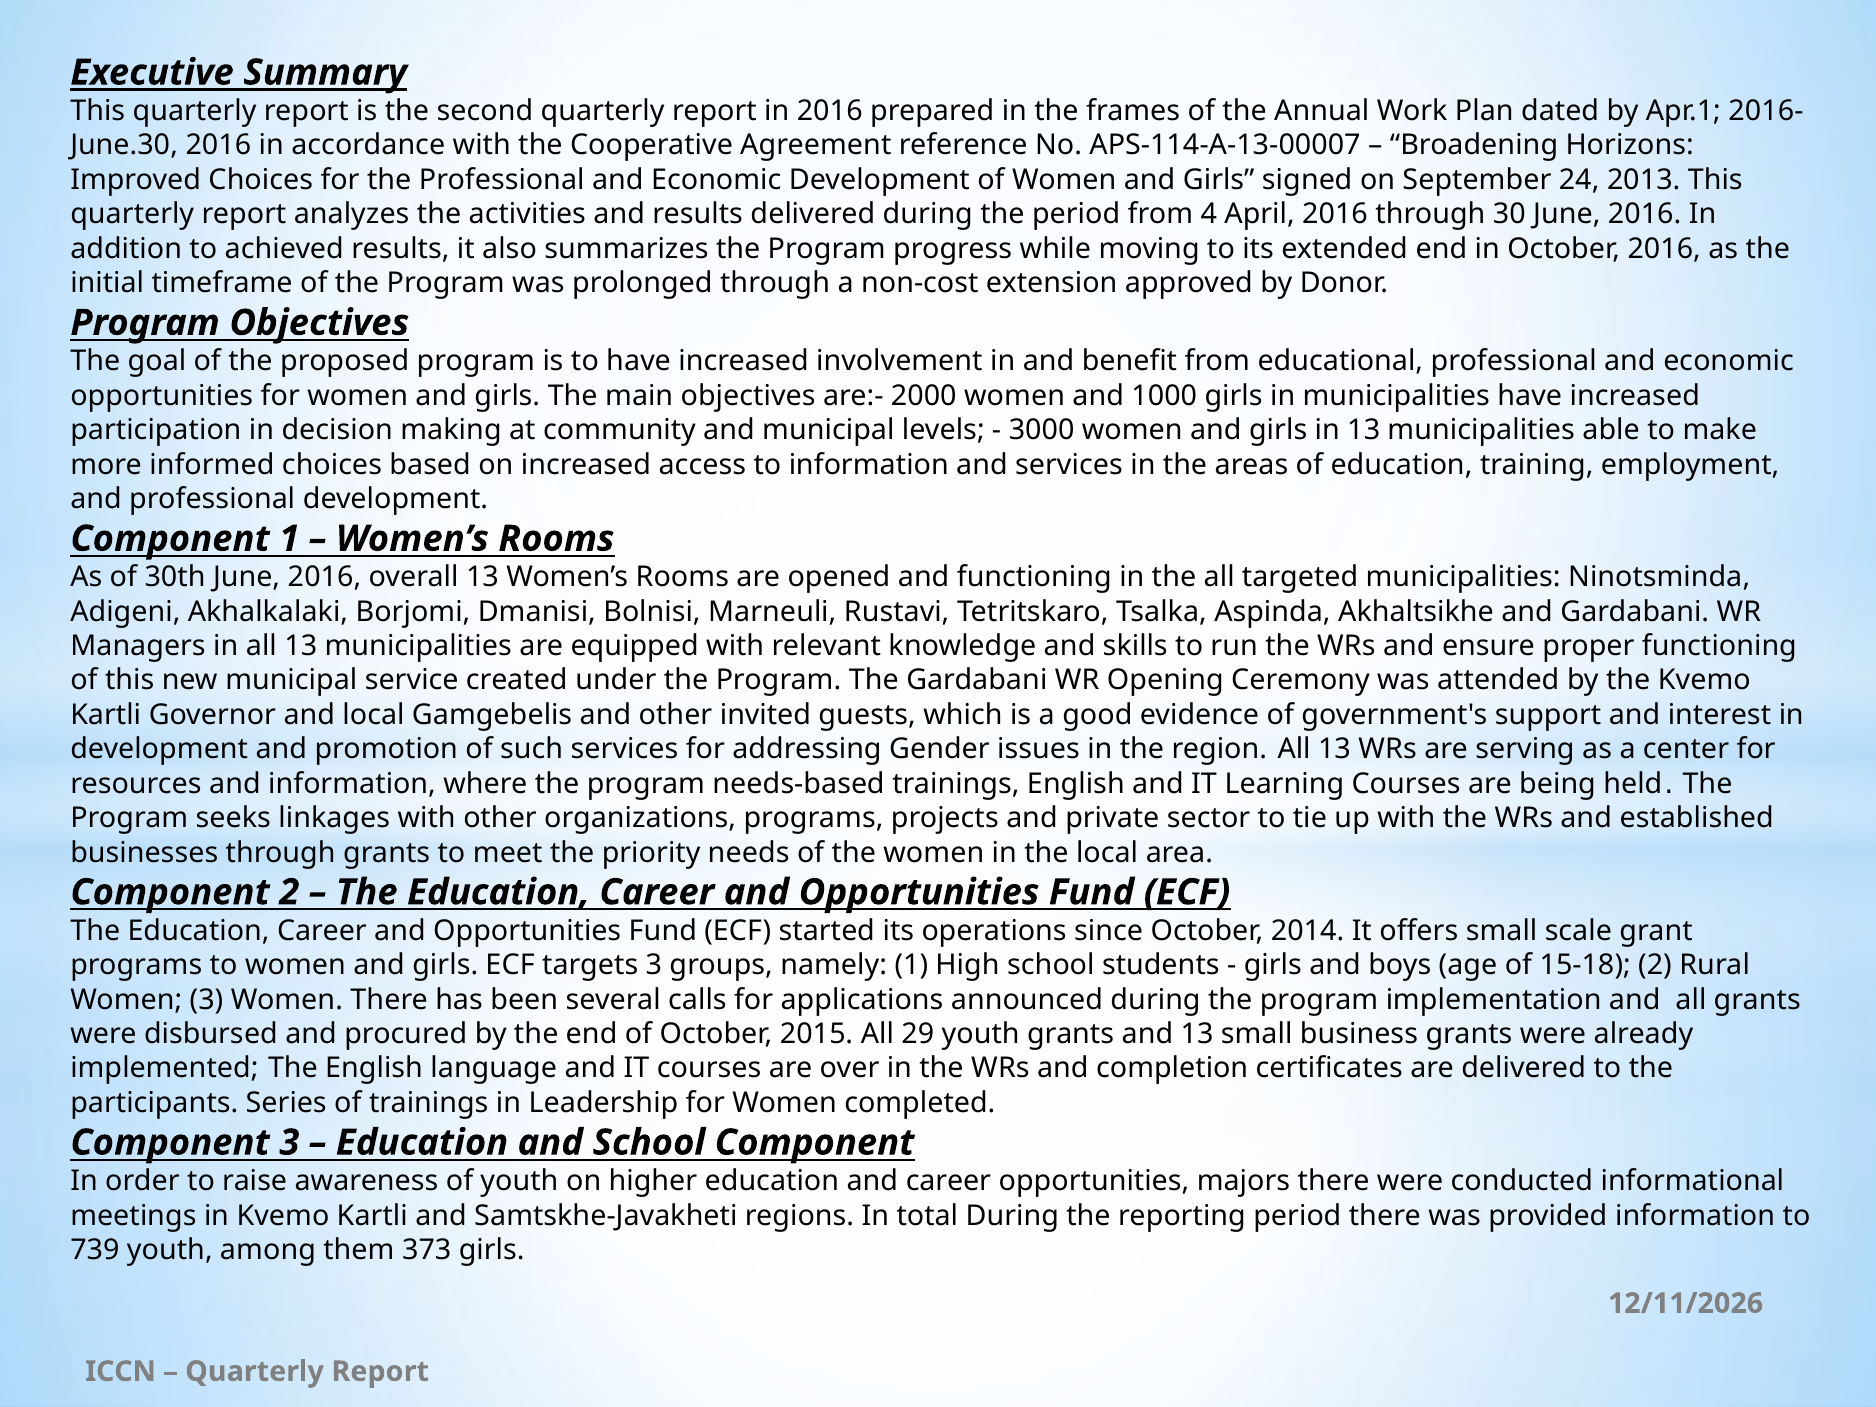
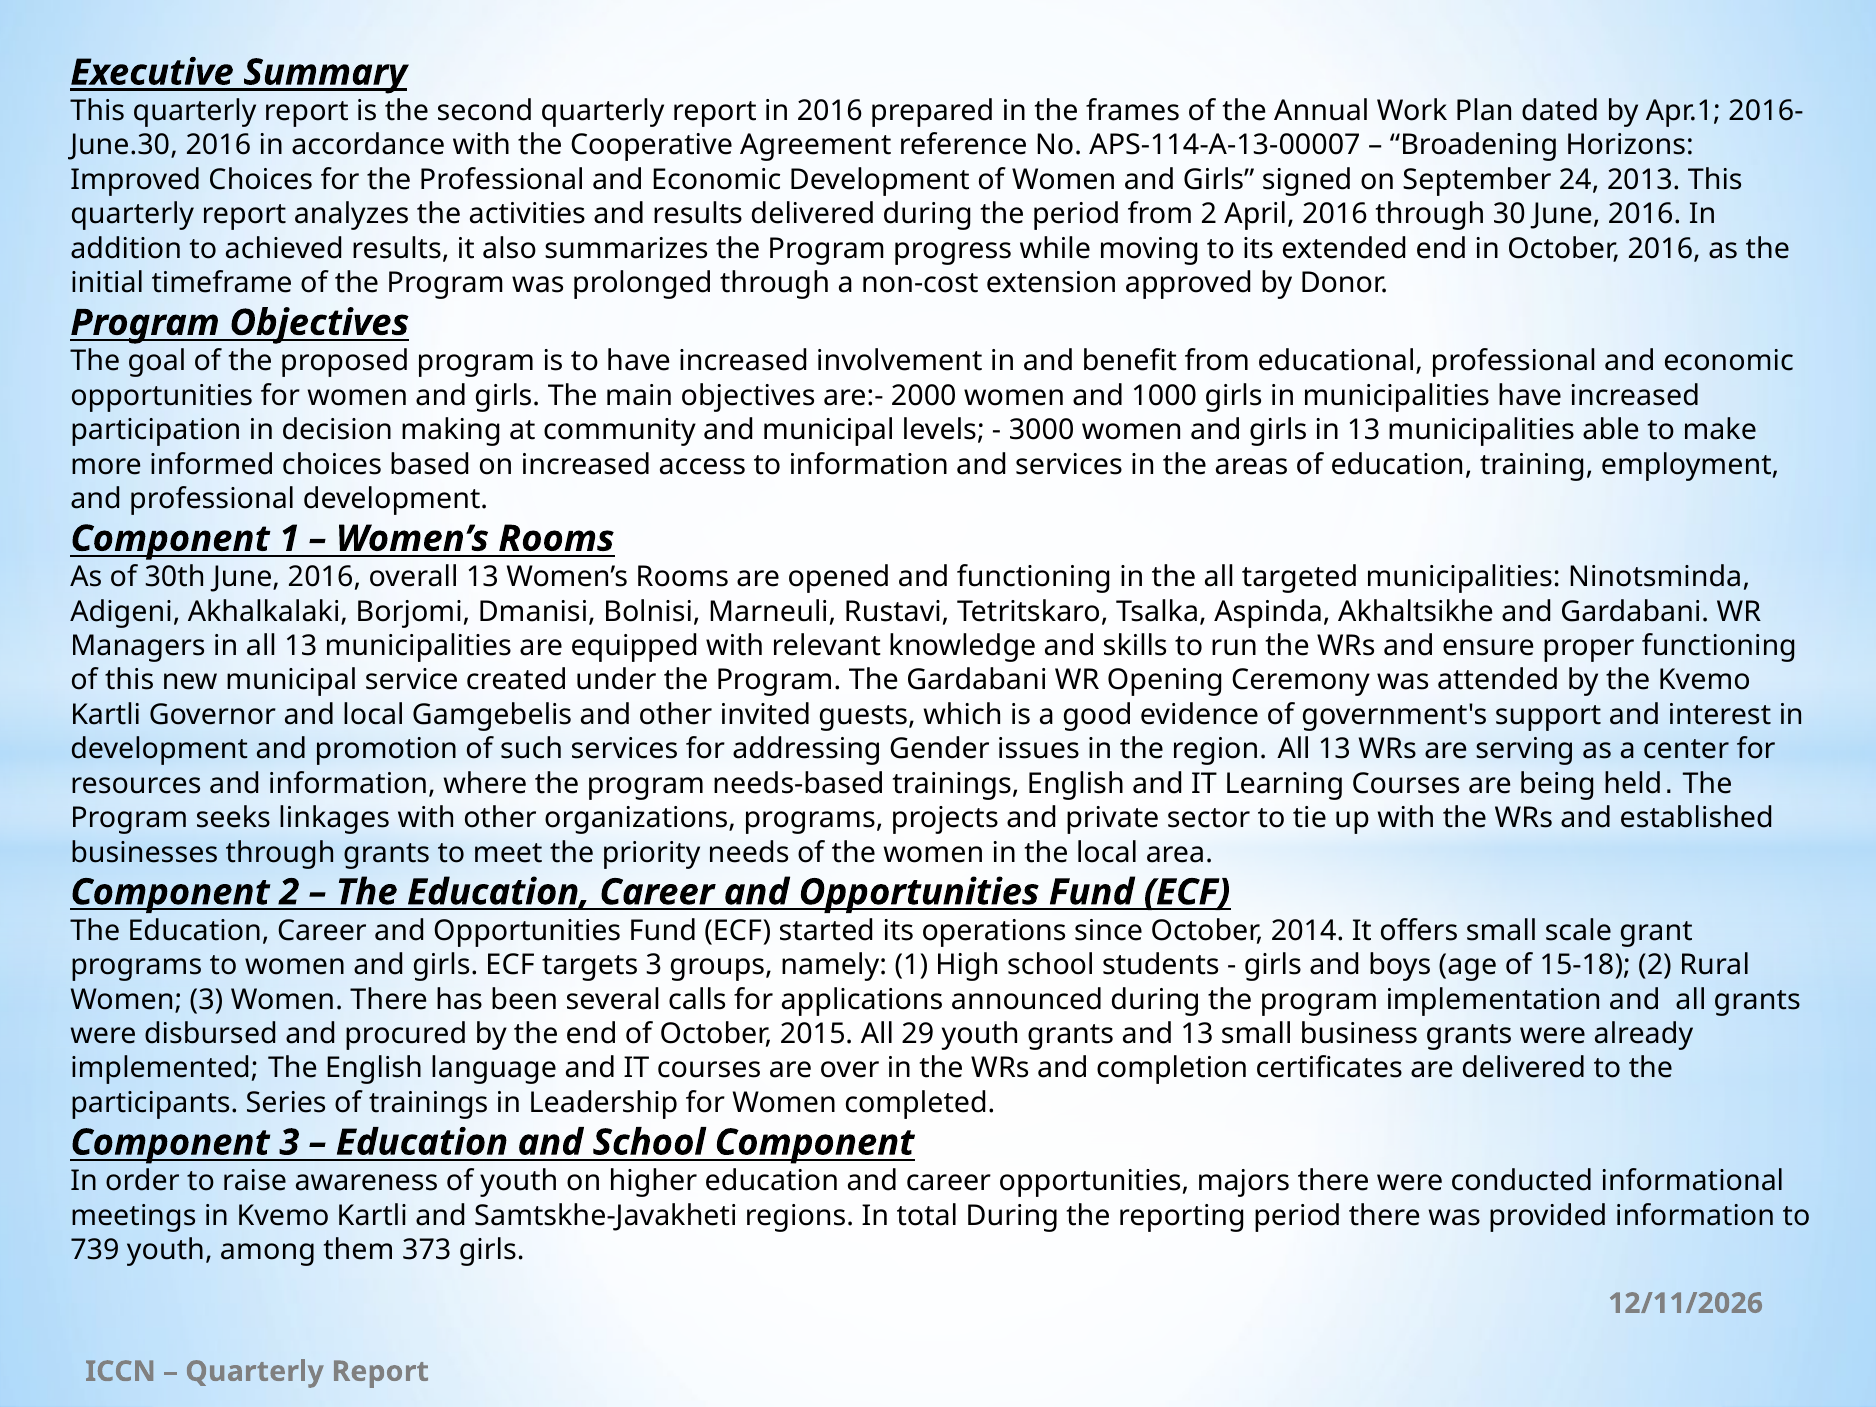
from 4: 4 -> 2
